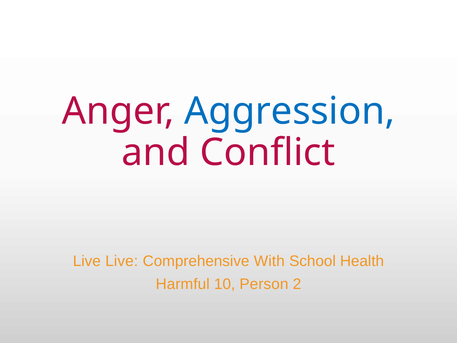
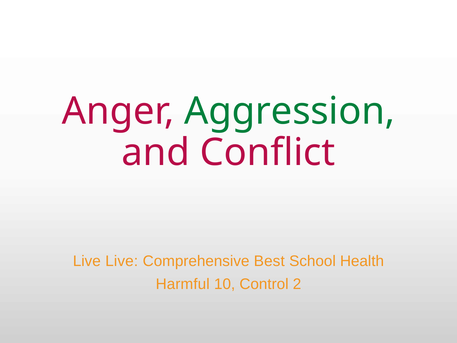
Aggression colour: blue -> green
With: With -> Best
Person: Person -> Control
